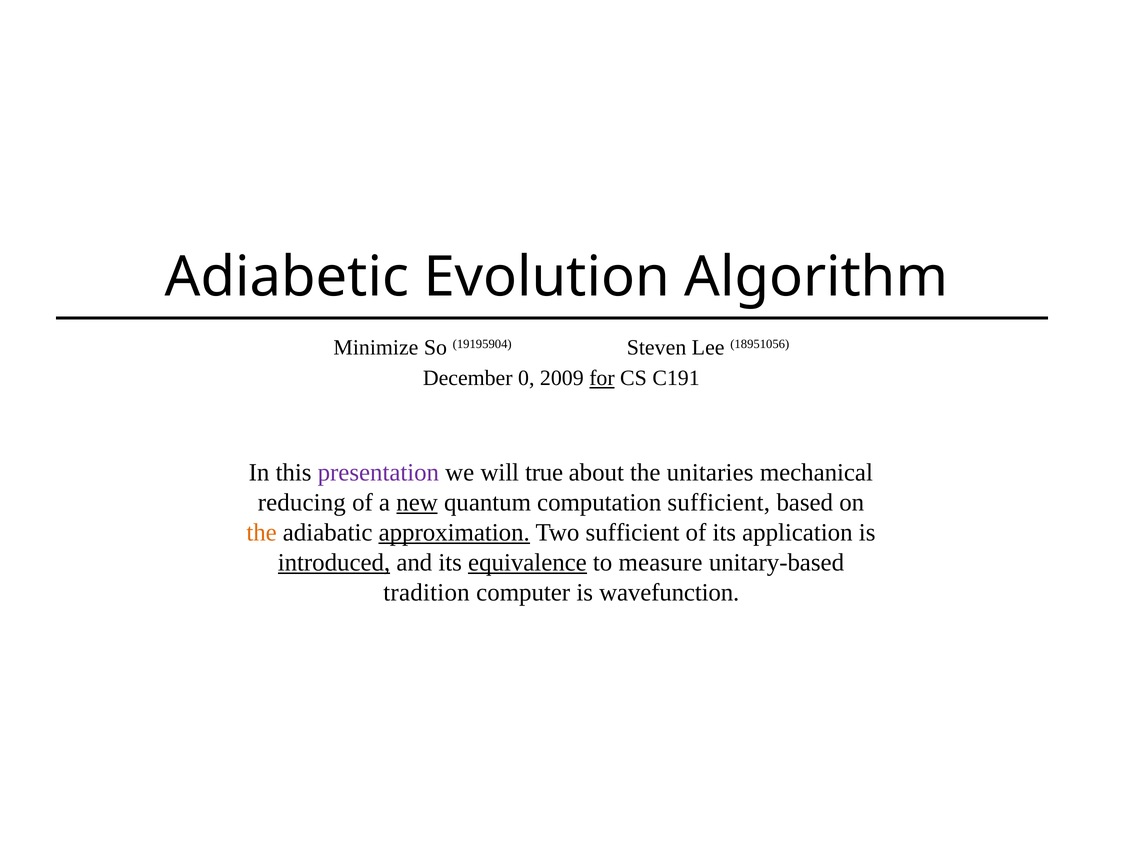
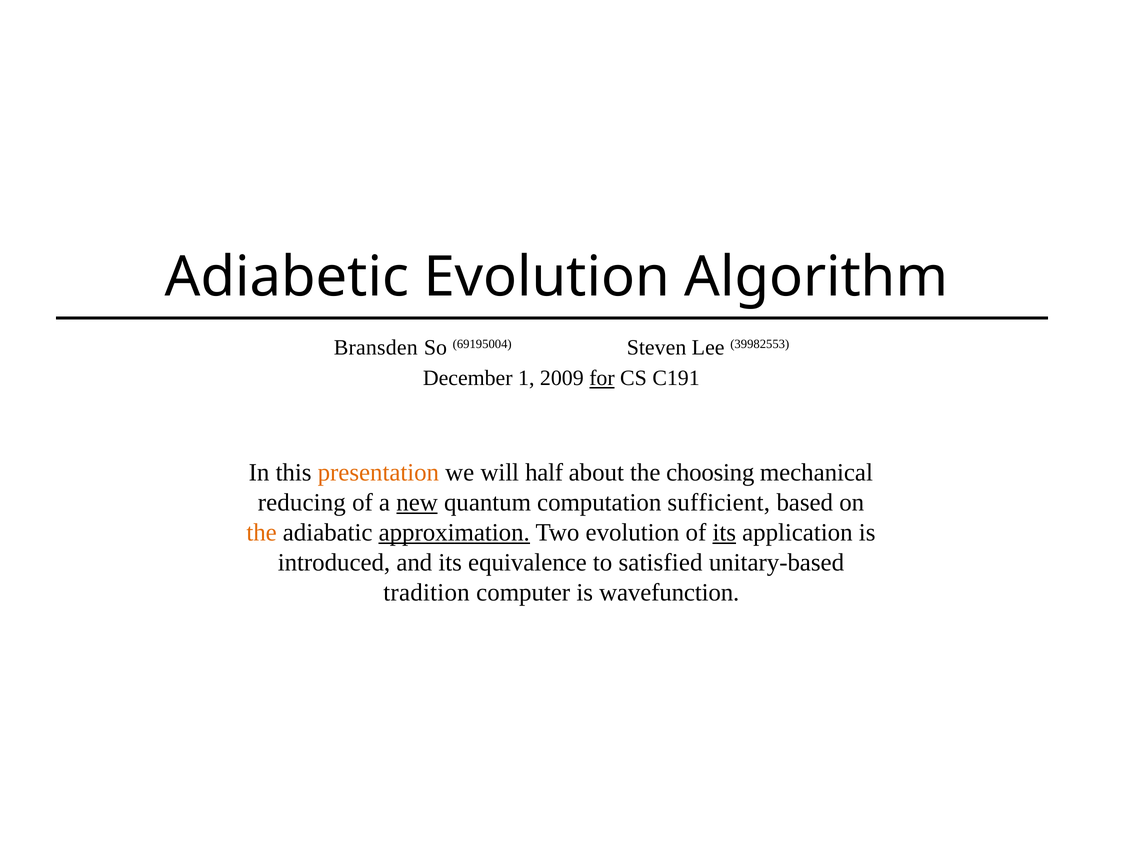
Minimize: Minimize -> Bransden
19195904: 19195904 -> 69195004
18951056: 18951056 -> 39982553
0: 0 -> 1
presentation colour: purple -> orange
true: true -> half
unitaries: unitaries -> choosing
Two sufficient: sufficient -> evolution
its at (724, 533) underline: none -> present
introduced underline: present -> none
equivalence underline: present -> none
measure: measure -> satisfied
